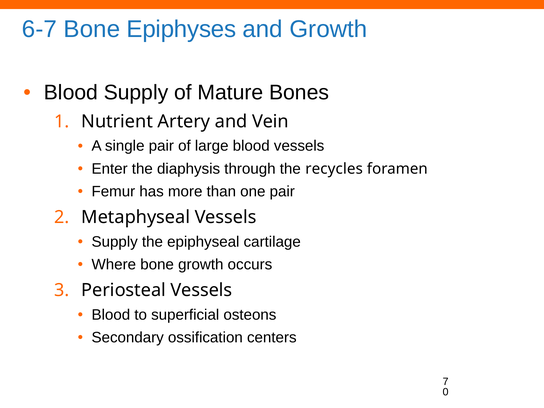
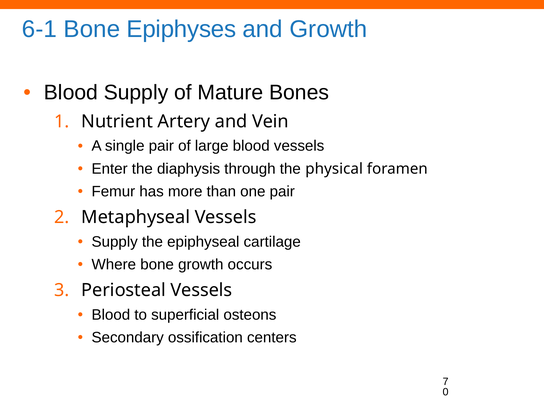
6-7: 6-7 -> 6-1
recycles: recycles -> physical
